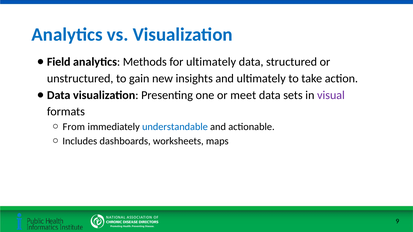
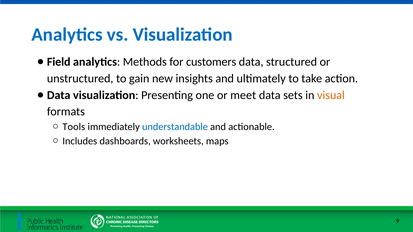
for ultimately: ultimately -> customers
visual colour: purple -> orange
From: From -> Tools
